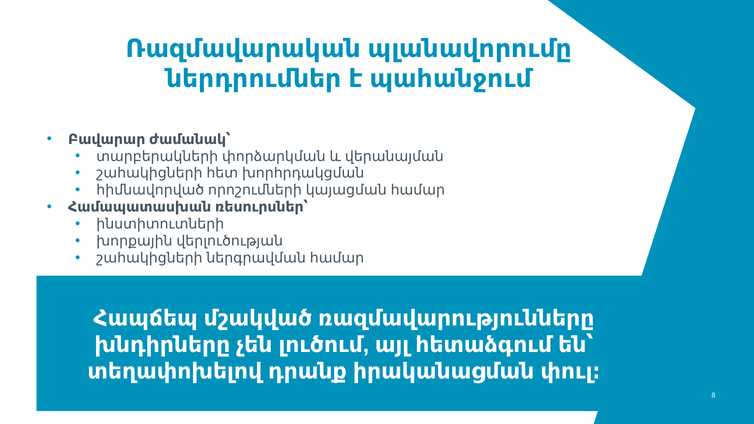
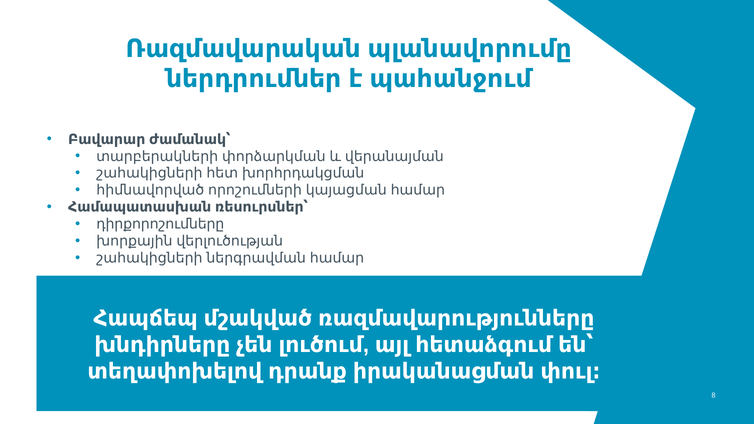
ինստիտուտների: ինստիտուտների -> դիրքորոշումները
